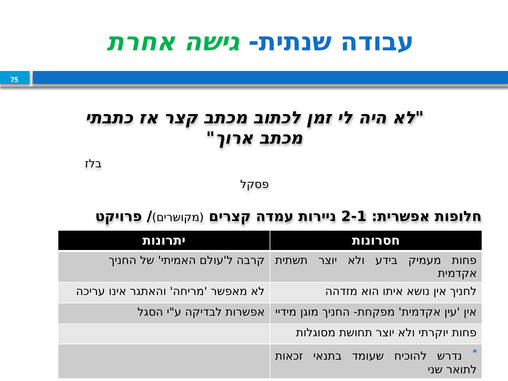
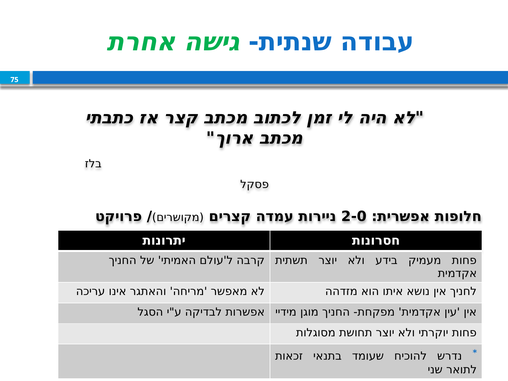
2-1: 2-1 -> 2-0
